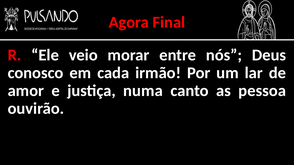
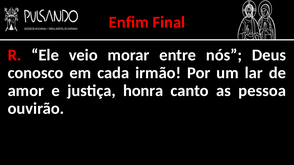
Agora: Agora -> Enfim
numa: numa -> honra
